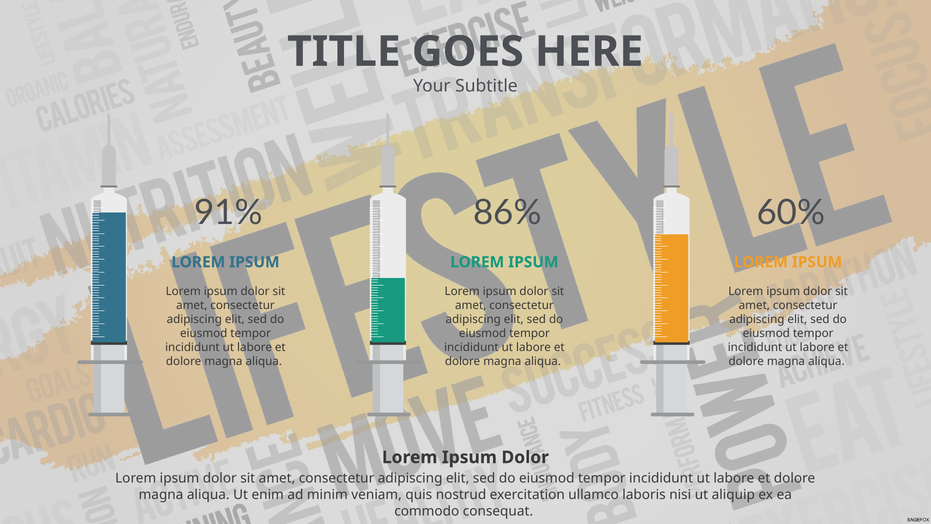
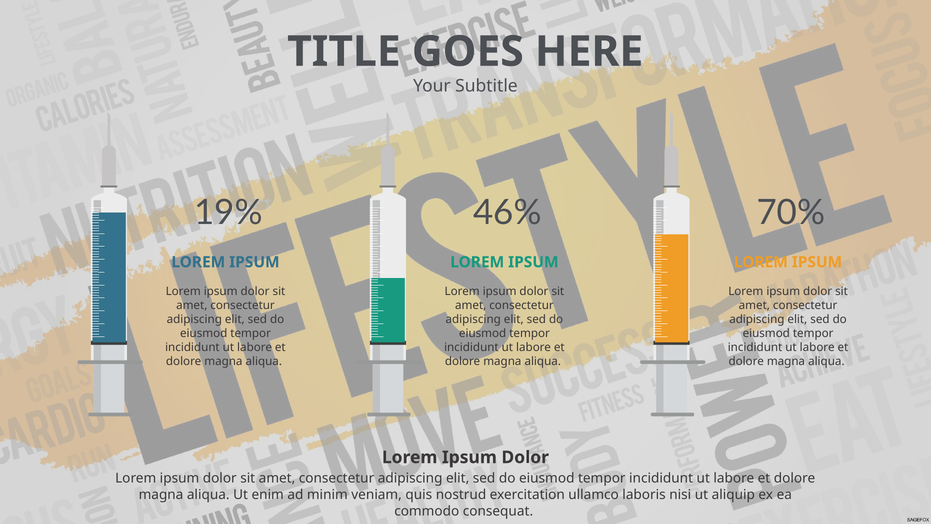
91%: 91% -> 19%
86%: 86% -> 46%
60%: 60% -> 70%
